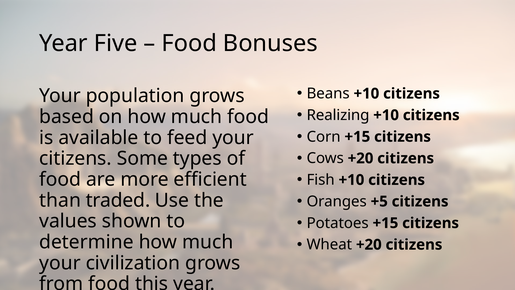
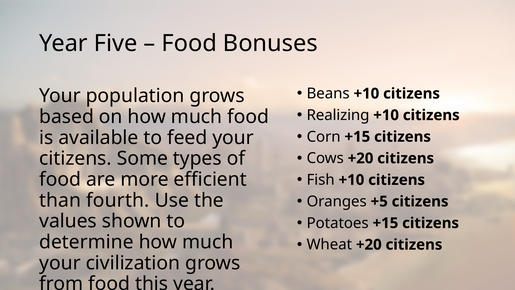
traded: traded -> fourth
